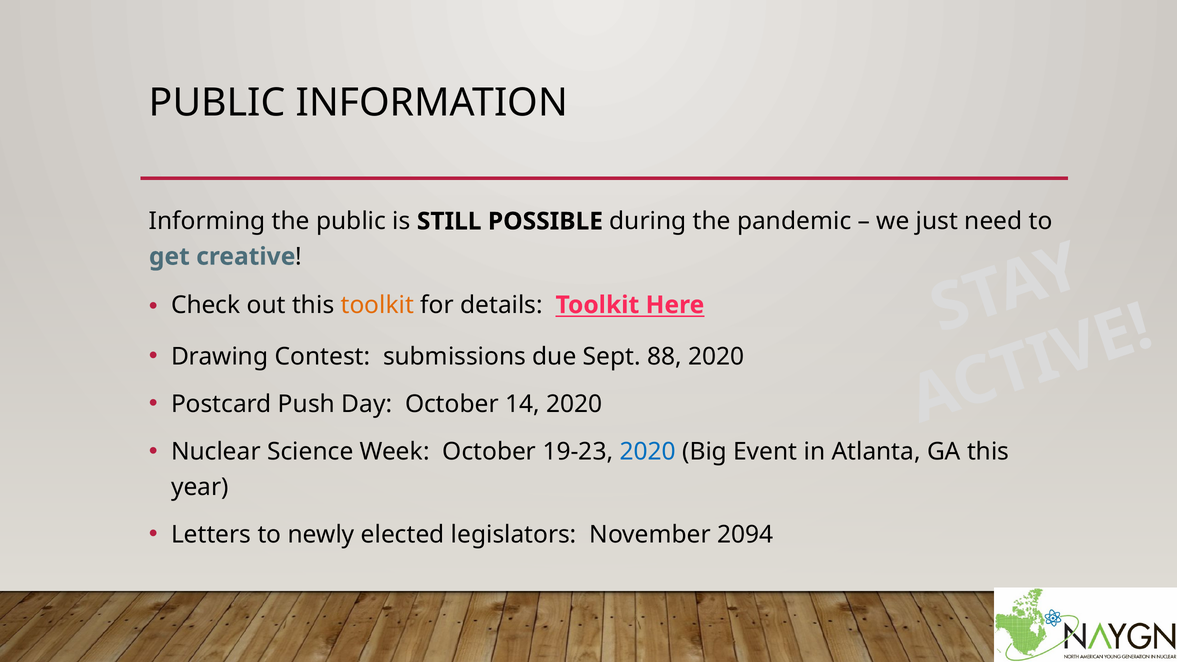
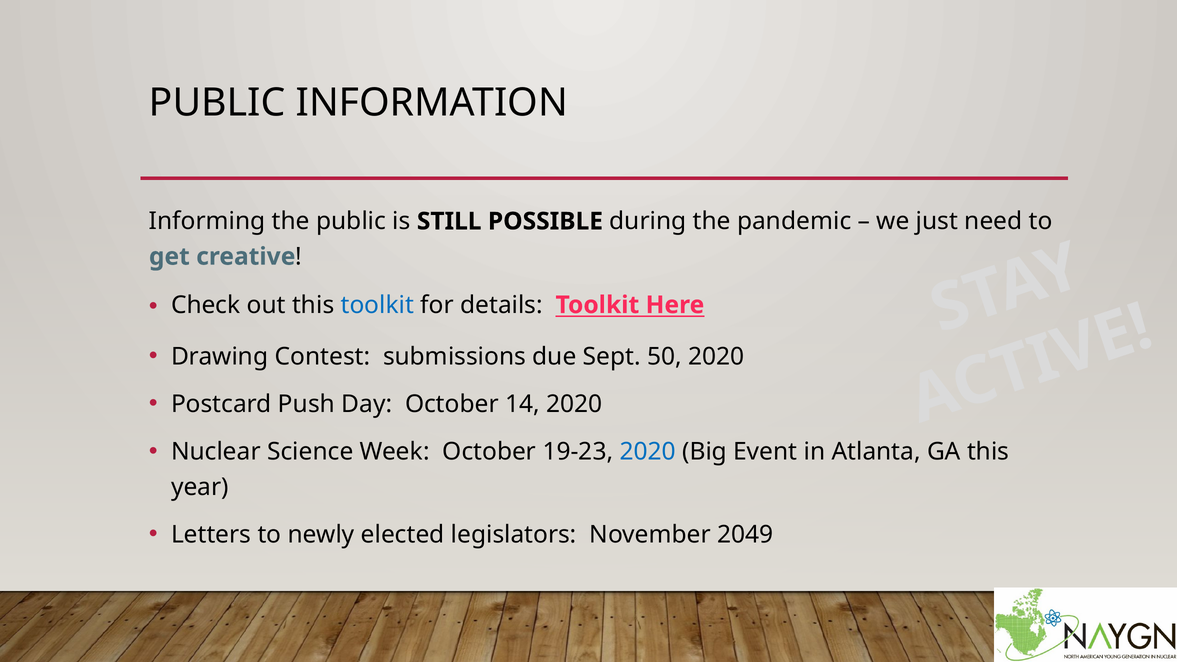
toolkit at (377, 305) colour: orange -> blue
88: 88 -> 50
2094: 2094 -> 2049
